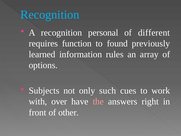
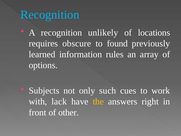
personal: personal -> unlikely
different: different -> locations
function: function -> obscure
over: over -> lack
the colour: pink -> yellow
